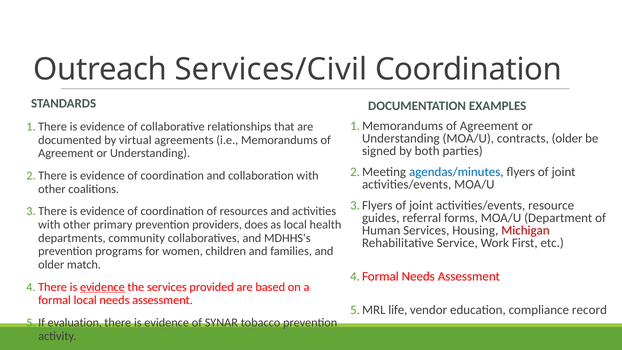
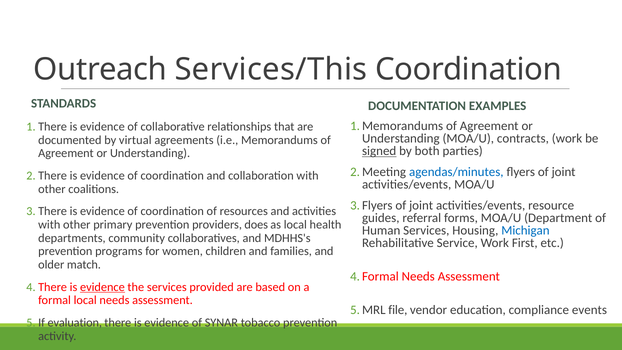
Services/Civil: Services/Civil -> Services/This
contracts older: older -> work
signed underline: none -> present
Michigan colour: red -> blue
life: life -> file
record: record -> events
